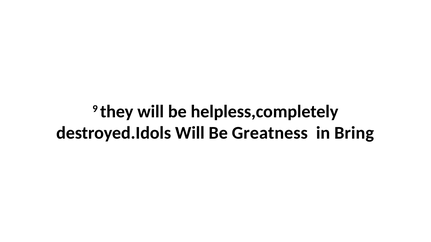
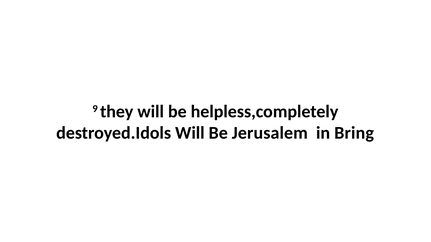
Greatness: Greatness -> Jerusalem
